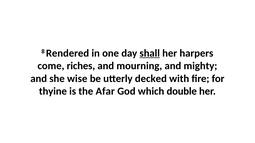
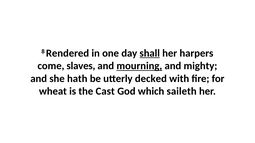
riches: riches -> slaves
mourning underline: none -> present
wise: wise -> hath
thyine: thyine -> wheat
Afar: Afar -> Cast
double: double -> saileth
